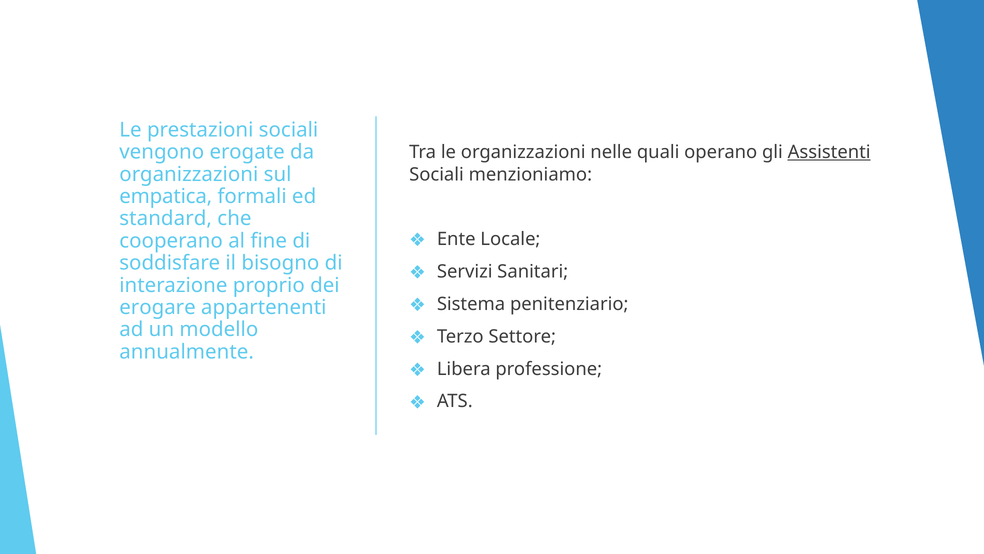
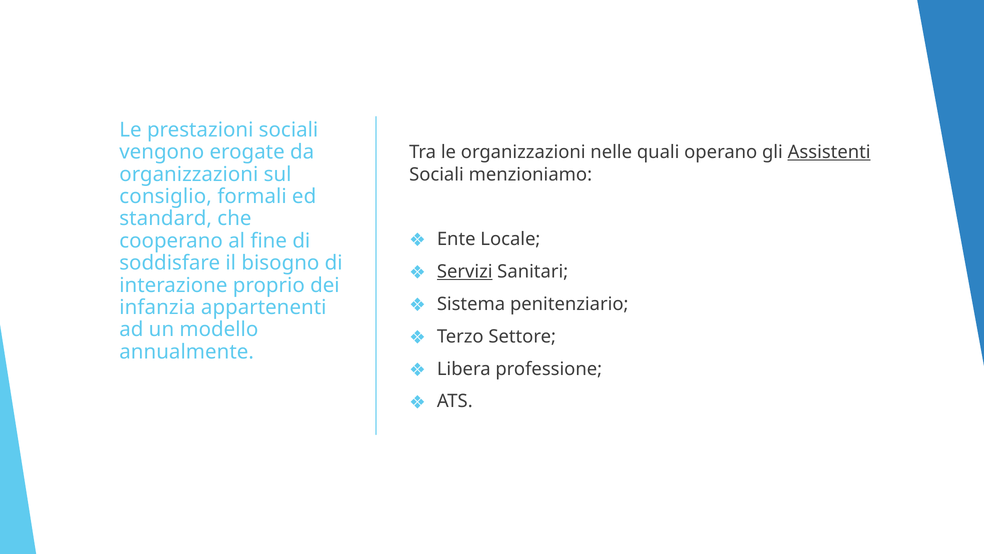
empatica: empatica -> consiglio
Servizi underline: none -> present
erogare: erogare -> infanzia
